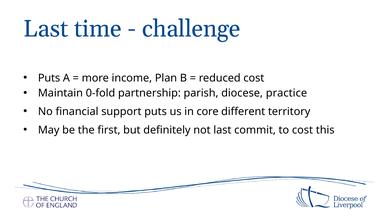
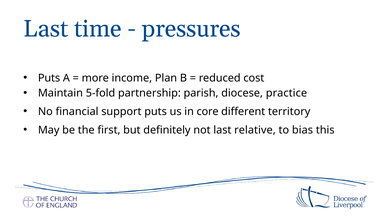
challenge: challenge -> pressures
0-fold: 0-fold -> 5-fold
commit: commit -> relative
to cost: cost -> bias
